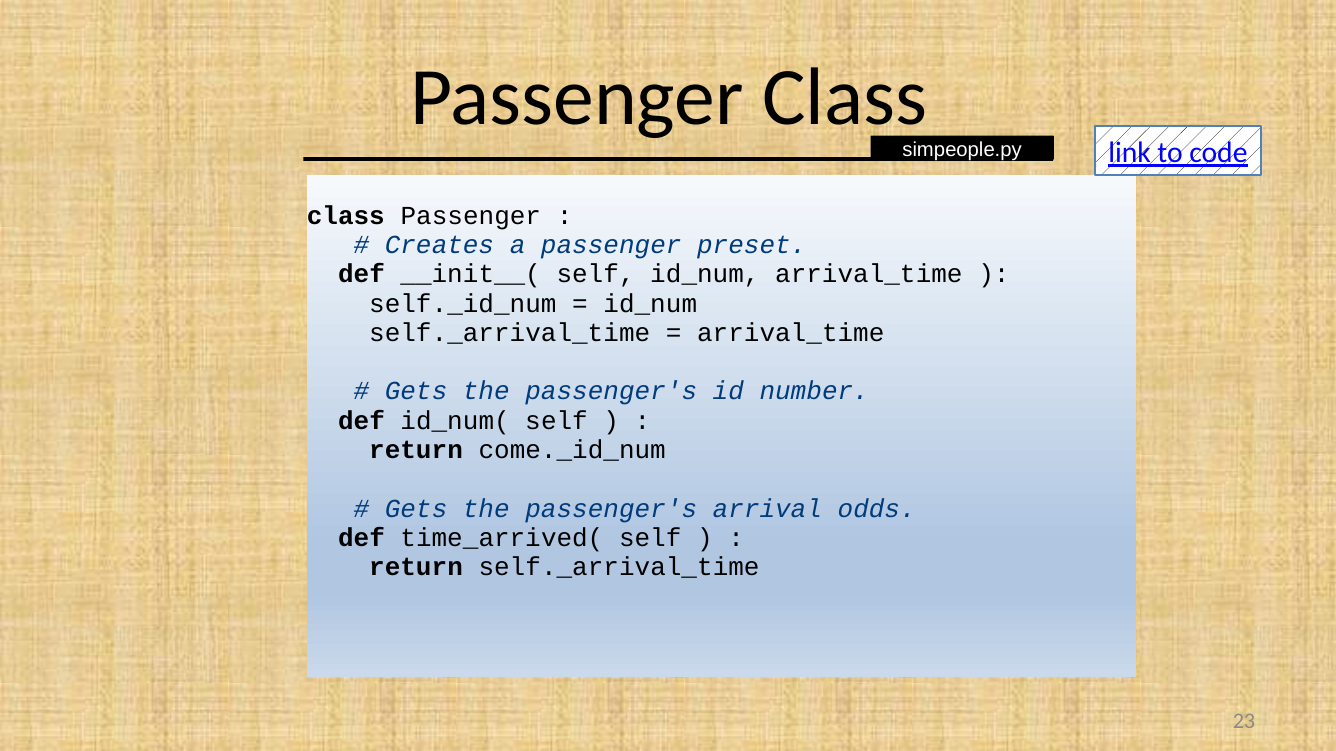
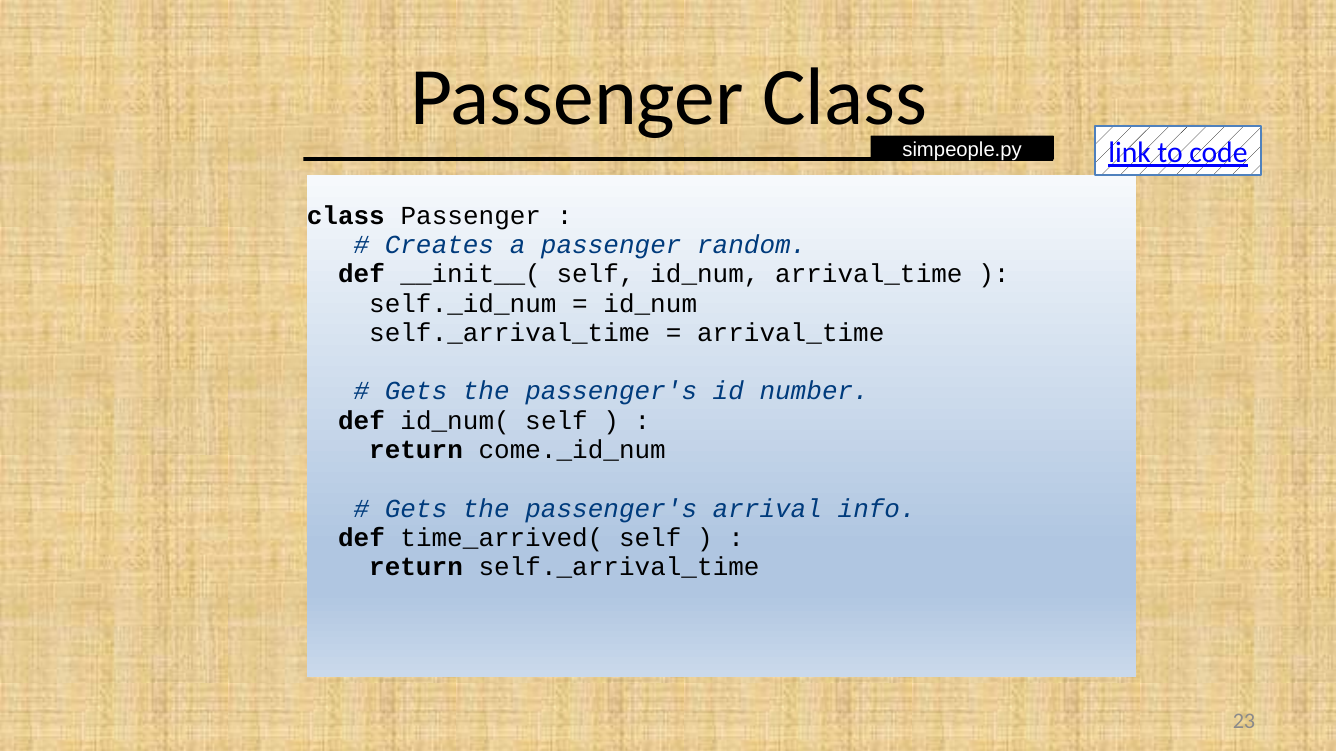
preset: preset -> random
odds: odds -> info
